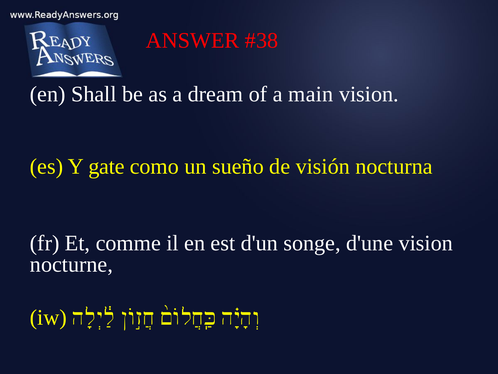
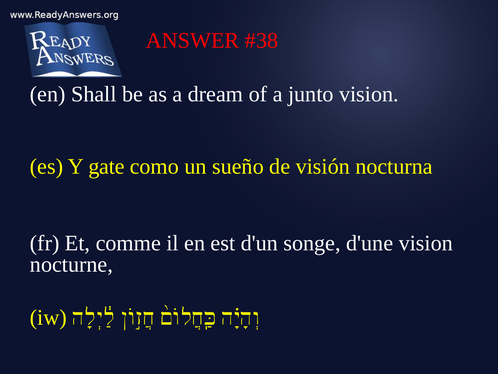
main: main -> junto
